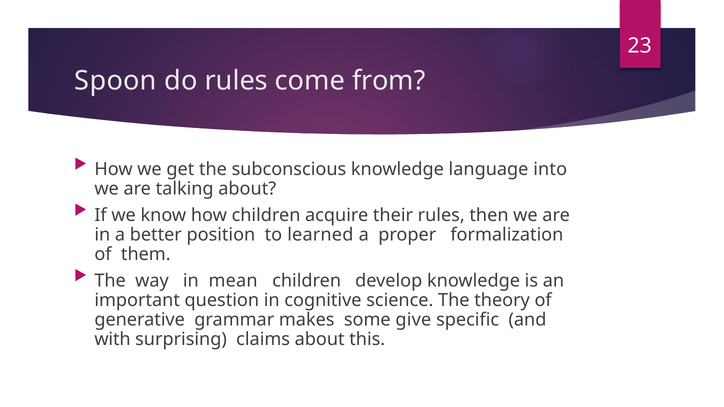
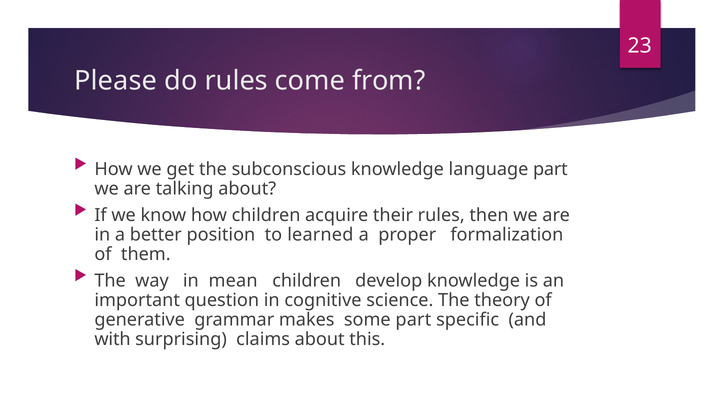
Spoon: Spoon -> Please
language into: into -> part
some give: give -> part
